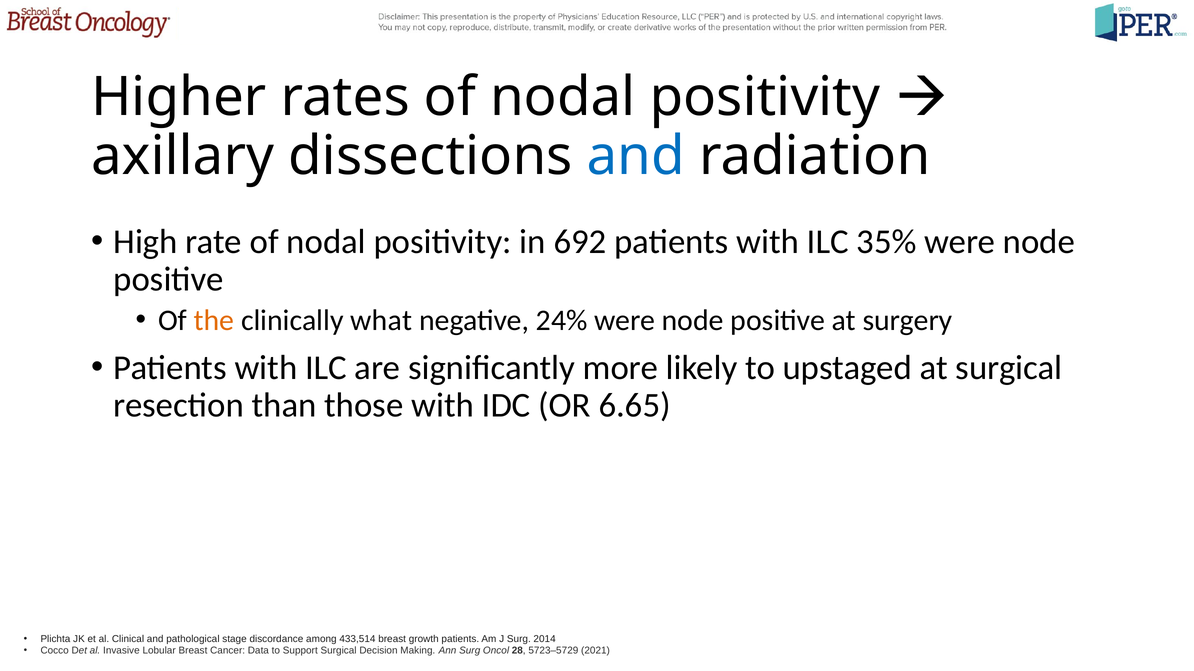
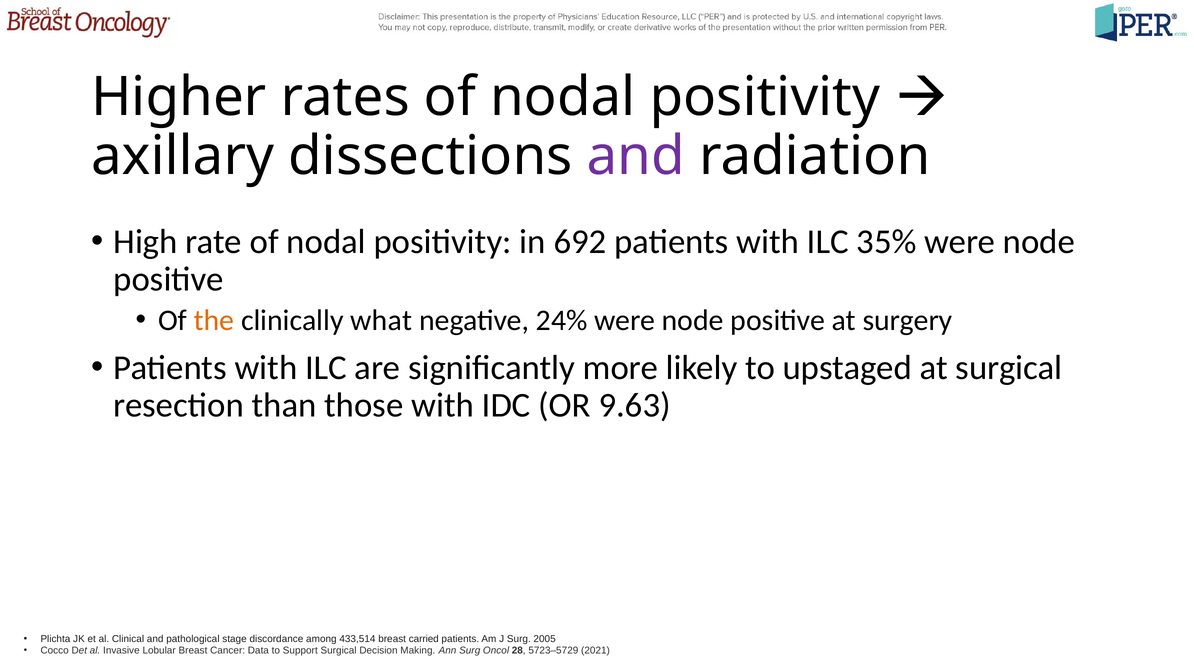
and at (636, 156) colour: blue -> purple
6.65: 6.65 -> 9.63
growth: growth -> carried
2014: 2014 -> 2005
